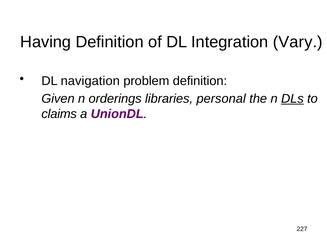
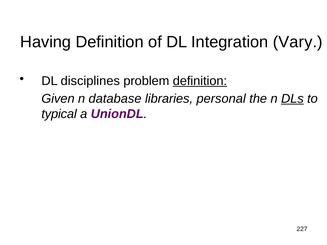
navigation: navigation -> disciplines
definition at (200, 81) underline: none -> present
orderings: orderings -> database
claims: claims -> typical
